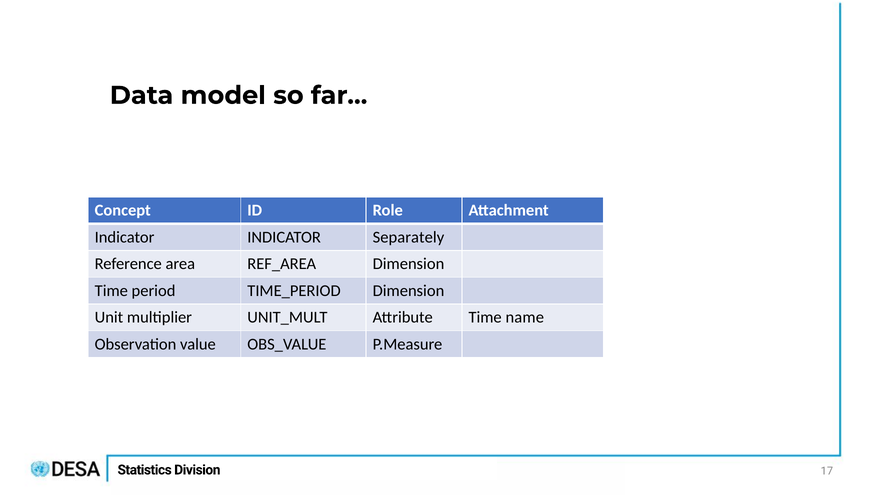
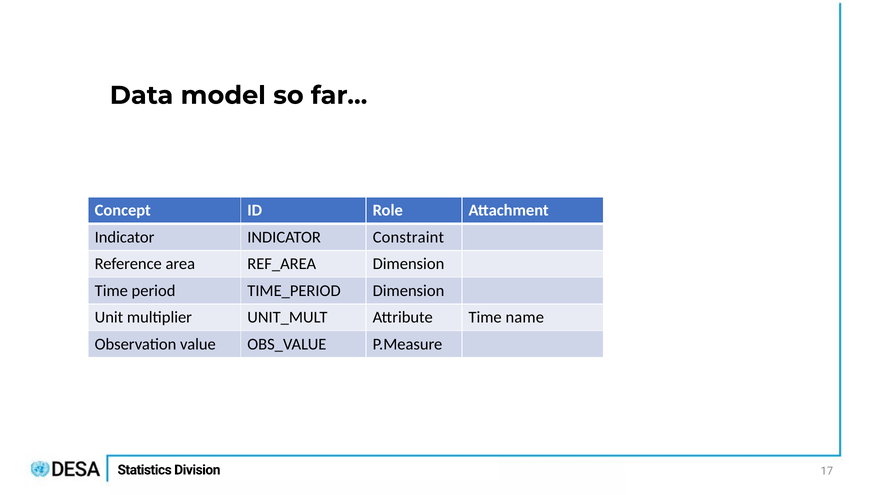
Separately: Separately -> Constraint
